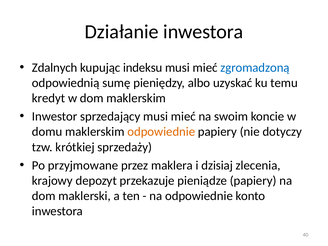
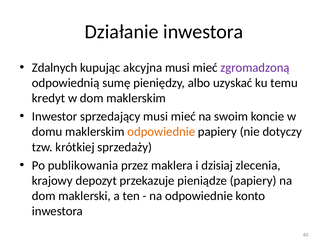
indeksu: indeksu -> akcyjna
zgromadzoną colour: blue -> purple
przyjmowane: przyjmowane -> publikowania
